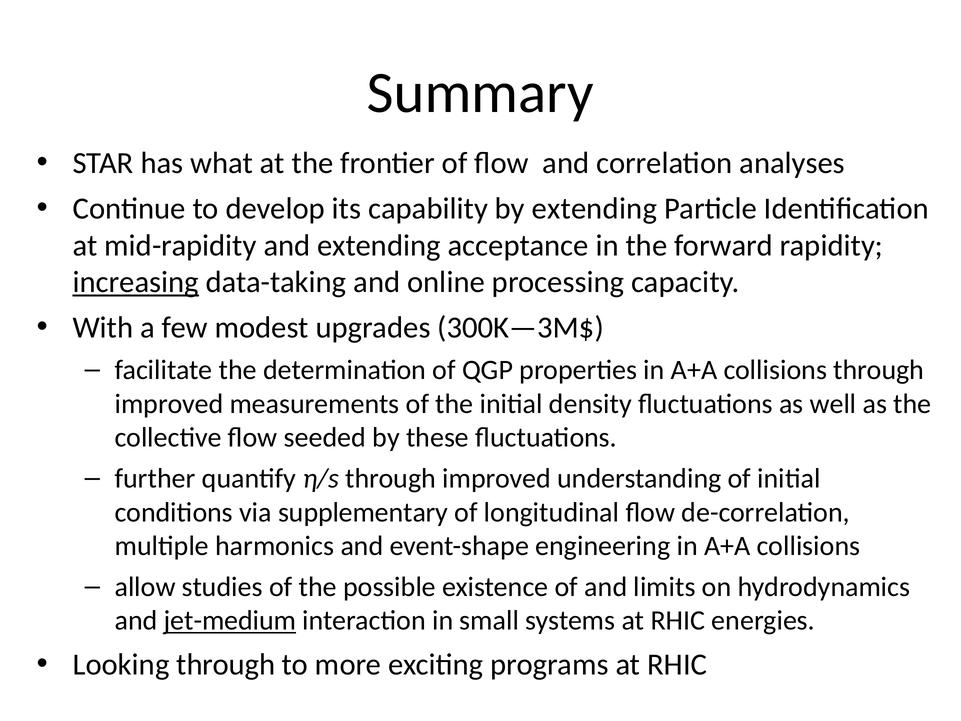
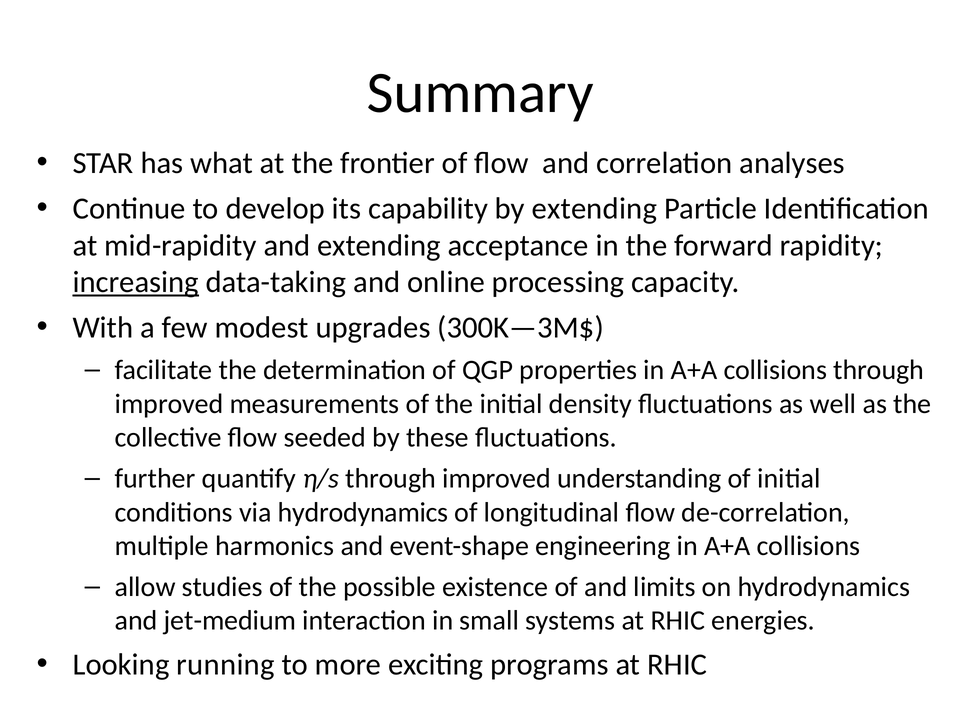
via supplementary: supplementary -> hydrodynamics
jet-medium underline: present -> none
Looking through: through -> running
